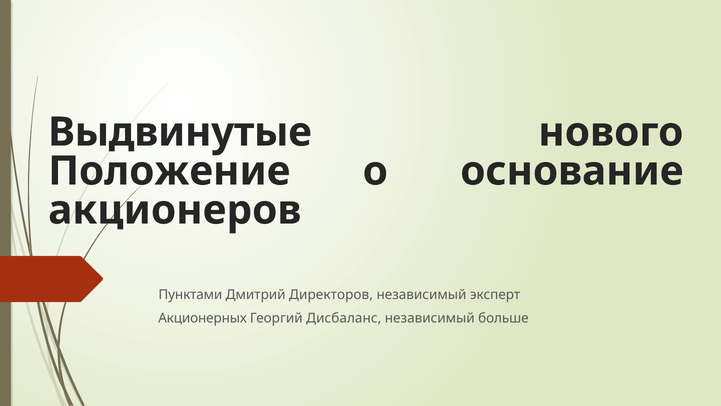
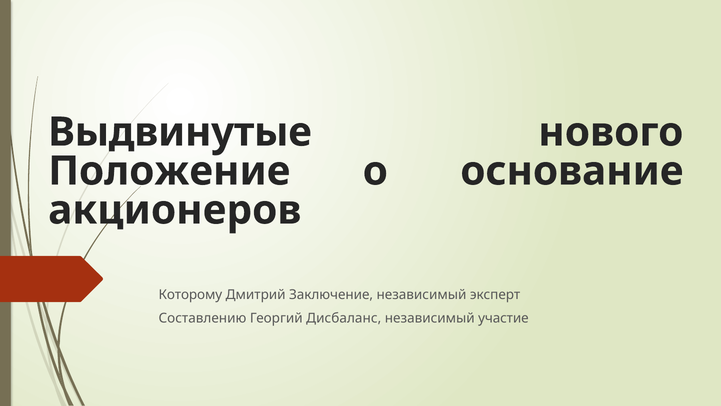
Пунктами: Пунктами -> Которому
Директоров: Директоров -> Заключение
Акционерных: Акционерных -> Составлению
больше: больше -> участие
